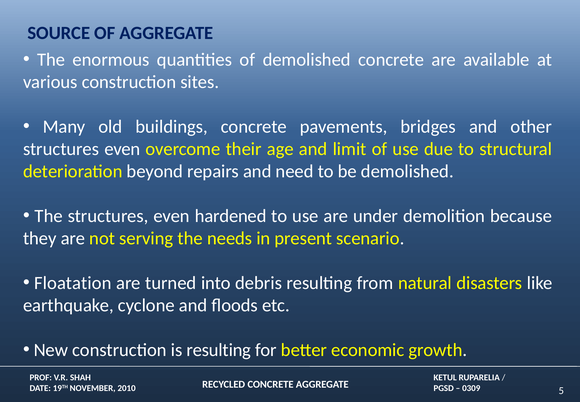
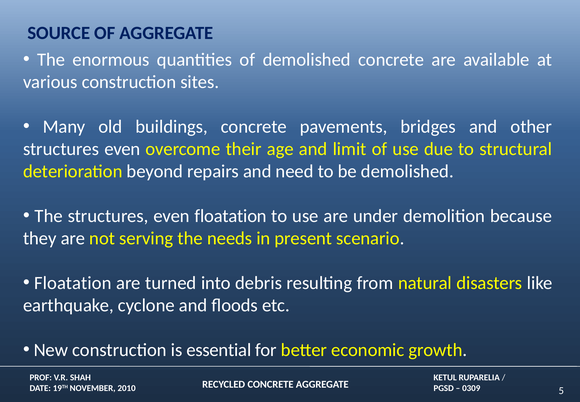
even hardened: hardened -> floatation
is resulting: resulting -> essential
